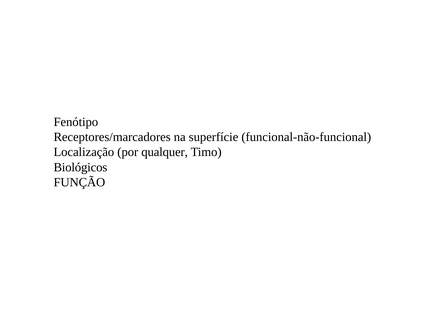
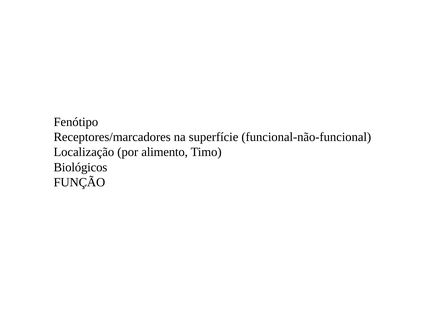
qualquer: qualquer -> alimento
